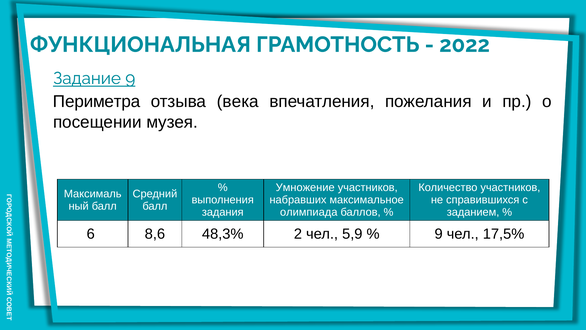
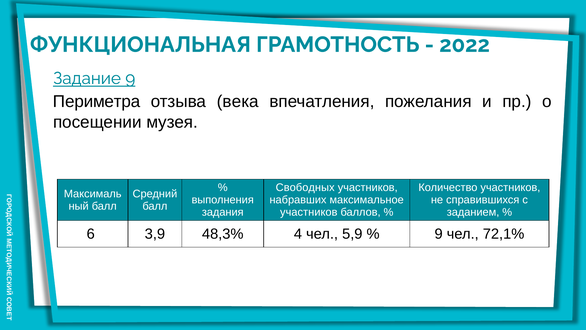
Умножение: Умножение -> Свободных
олимпиада at (309, 212): олимпиада -> участников
8,6: 8,6 -> 3,9
2: 2 -> 4
17,5%: 17,5% -> 72,1%
